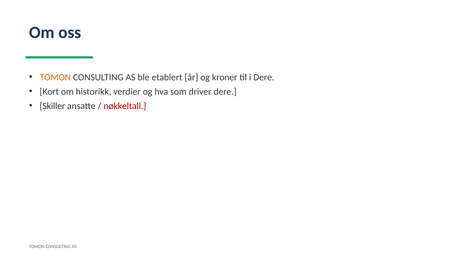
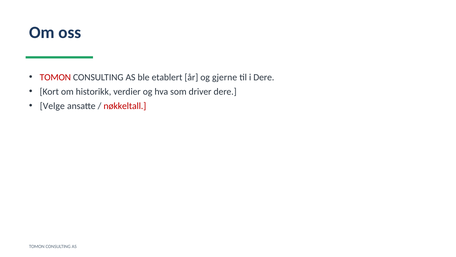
TOMON at (55, 77) colour: orange -> red
kroner: kroner -> gjerne
Skiller: Skiller -> Velge
